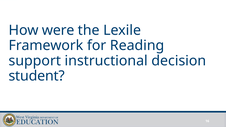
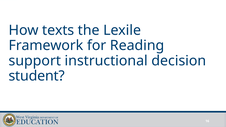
were: were -> texts
